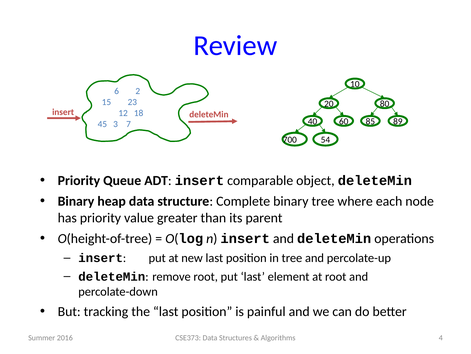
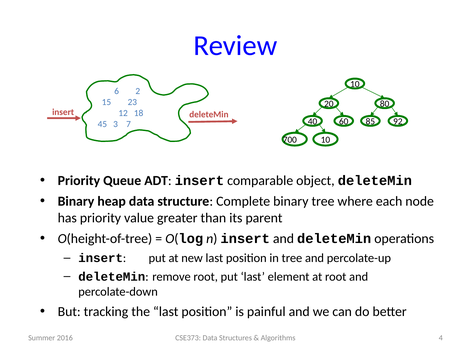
89: 89 -> 92
700 54: 54 -> 10
